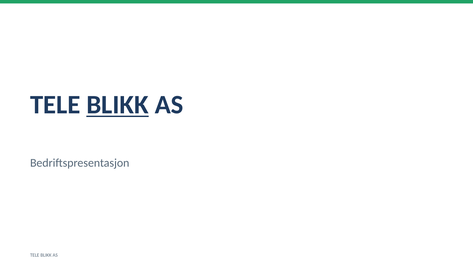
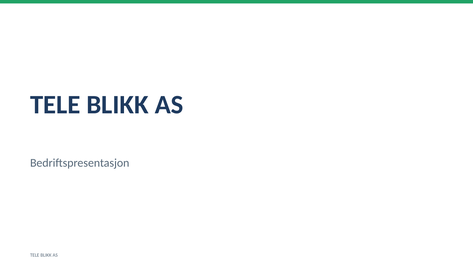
BLIKK at (118, 105) underline: present -> none
